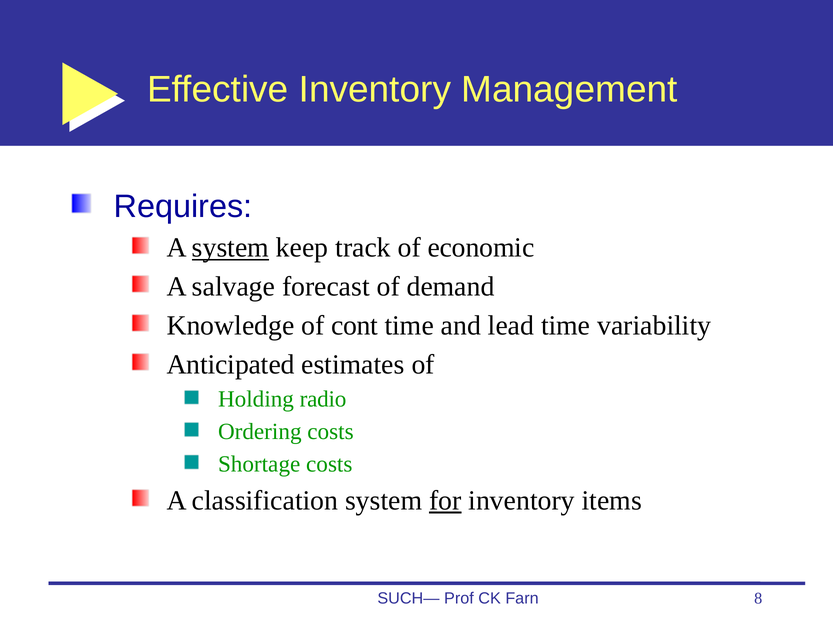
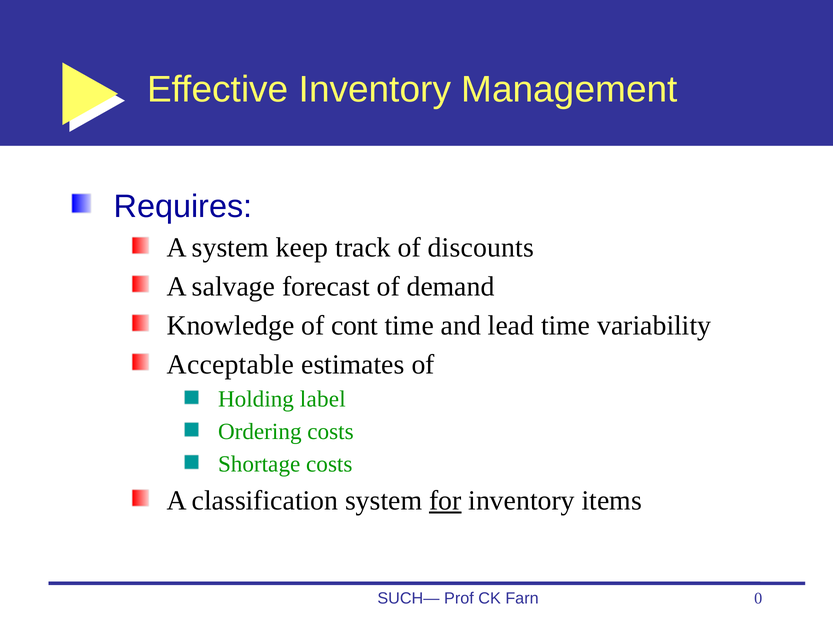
system at (230, 248) underline: present -> none
economic: economic -> discounts
Anticipated: Anticipated -> Acceptable
radio: radio -> label
8: 8 -> 0
